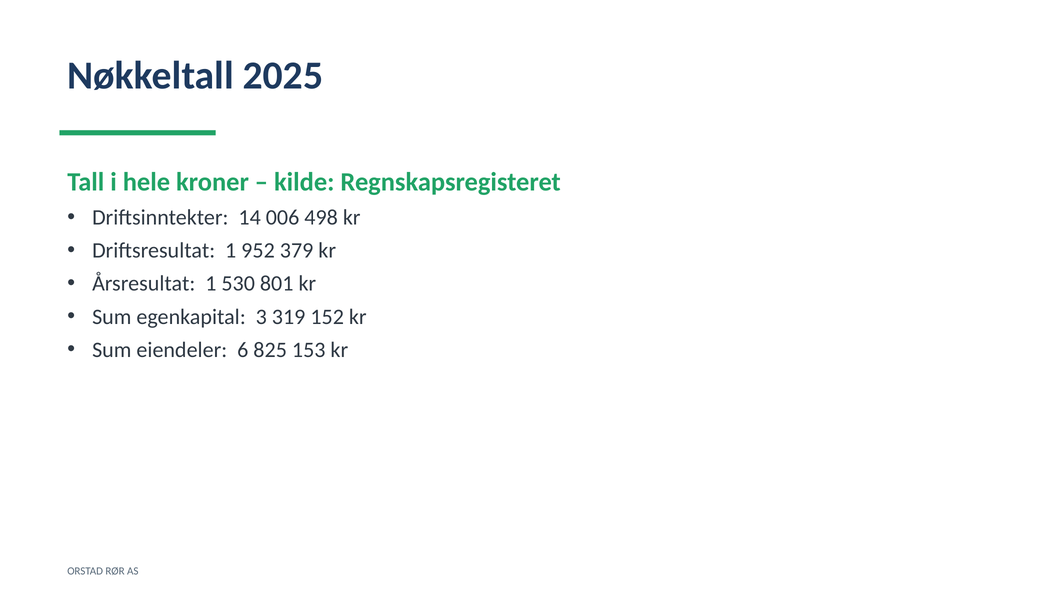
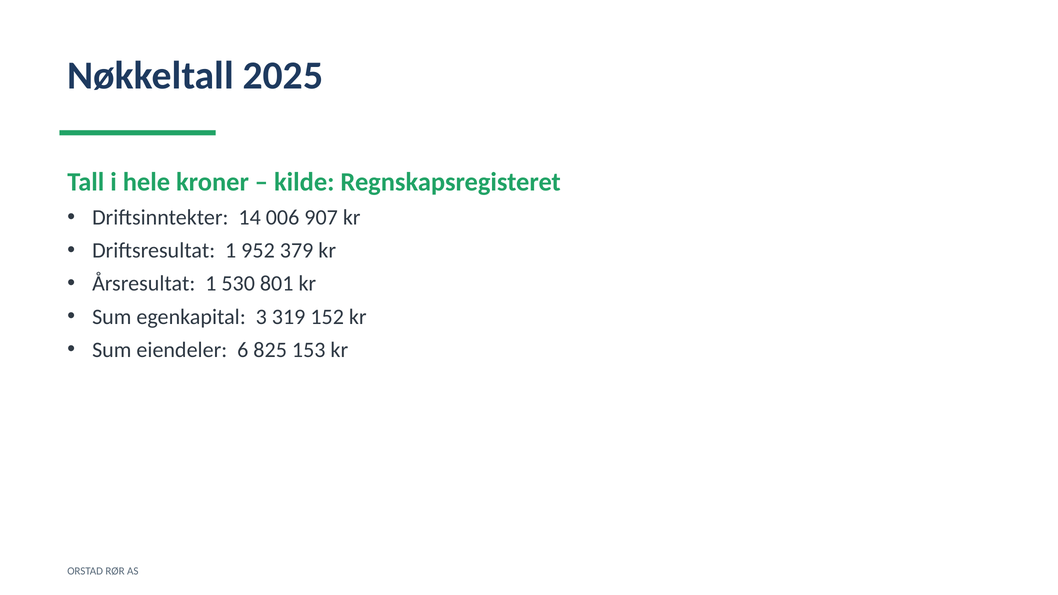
498: 498 -> 907
